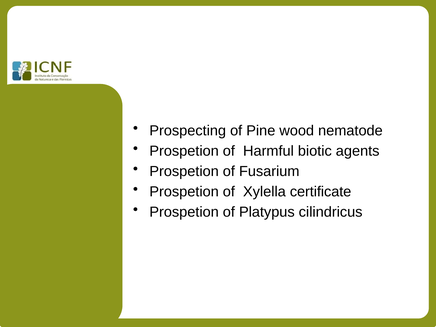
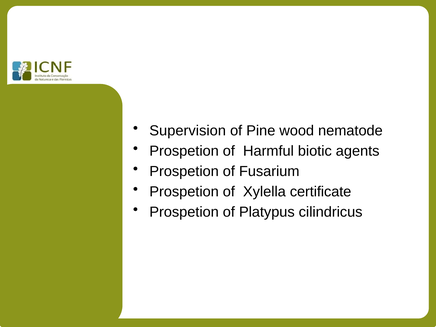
Prospecting: Prospecting -> Supervision
